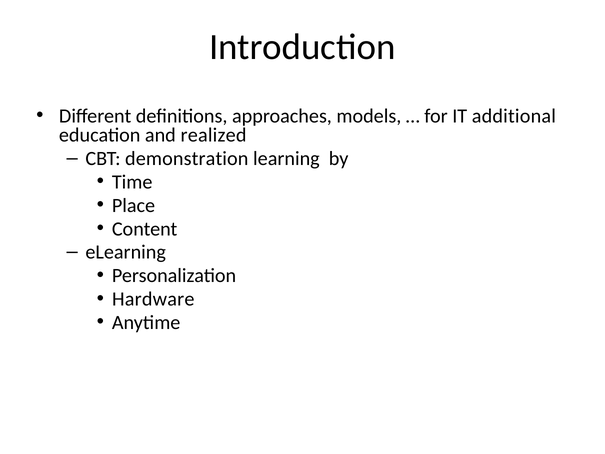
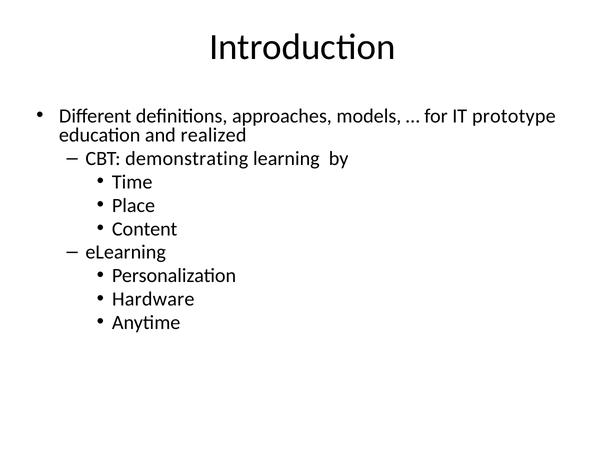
additional: additional -> prototype
demonstration: demonstration -> demonstrating
